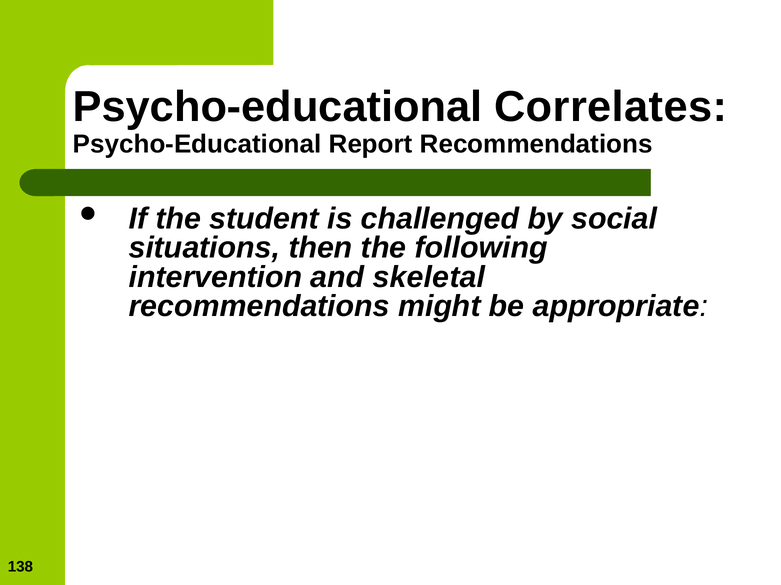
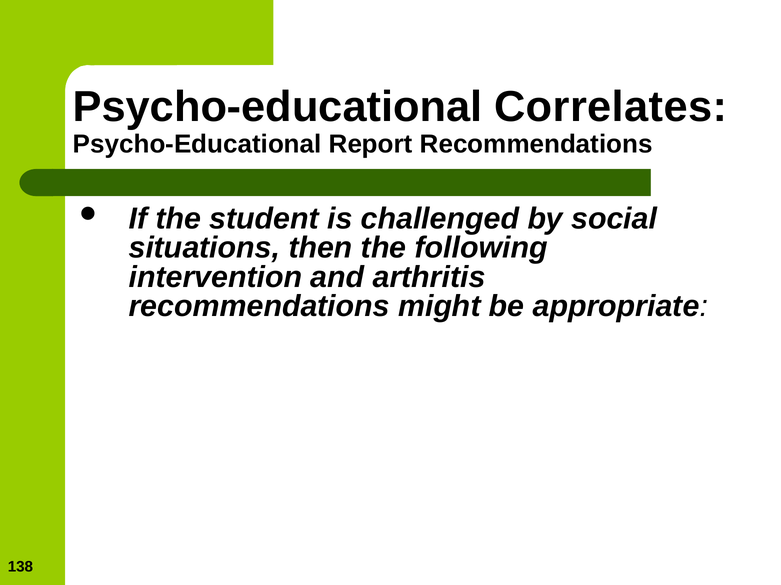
skeletal: skeletal -> arthritis
